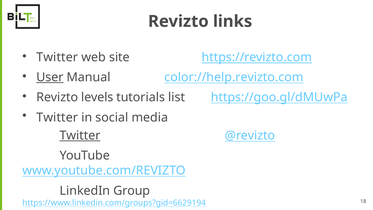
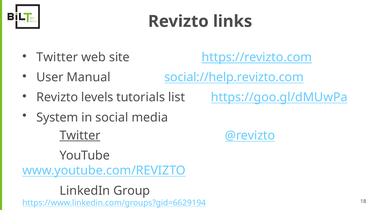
User underline: present -> none
color://help.revizto.com: color://help.revizto.com -> social://help.revizto.com
Twitter at (57, 117): Twitter -> System
